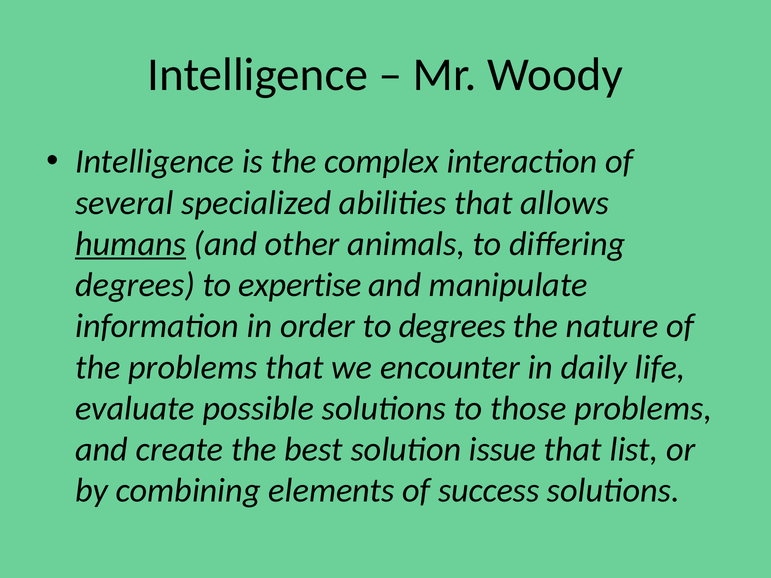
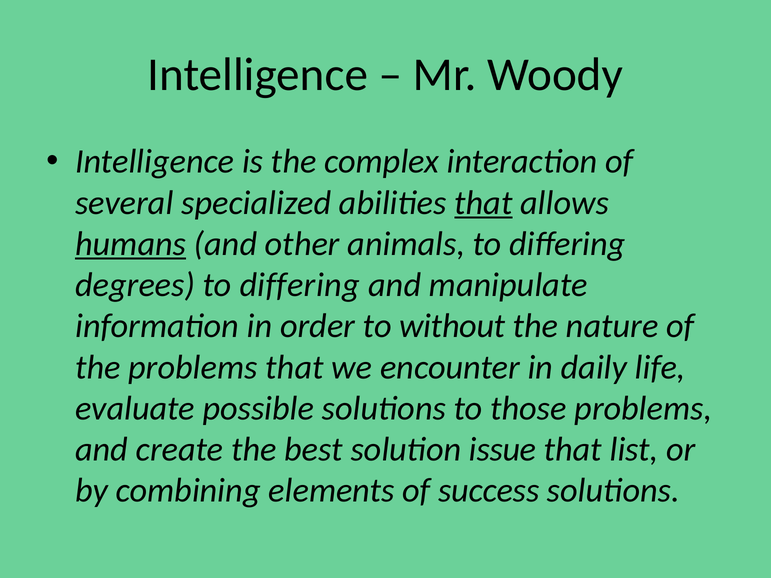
that at (483, 203) underline: none -> present
degrees to expertise: expertise -> differing
to degrees: degrees -> without
